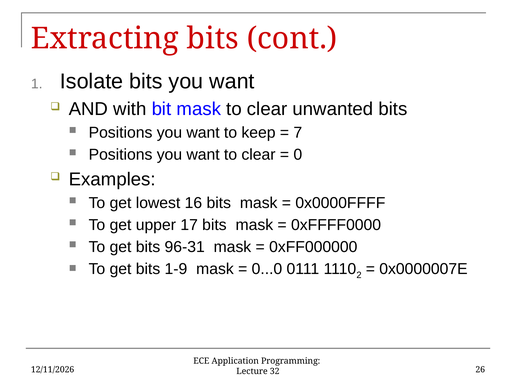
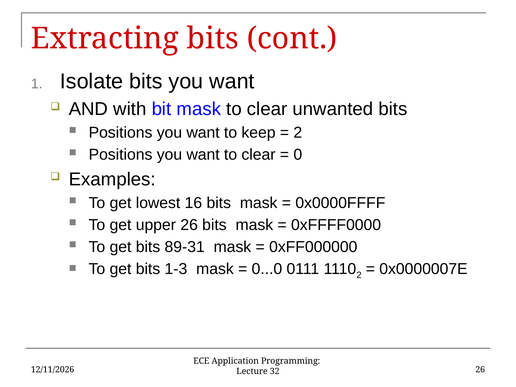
7 at (298, 133): 7 -> 2
upper 17: 17 -> 26
96-31: 96-31 -> 89-31
1-9: 1-9 -> 1-3
